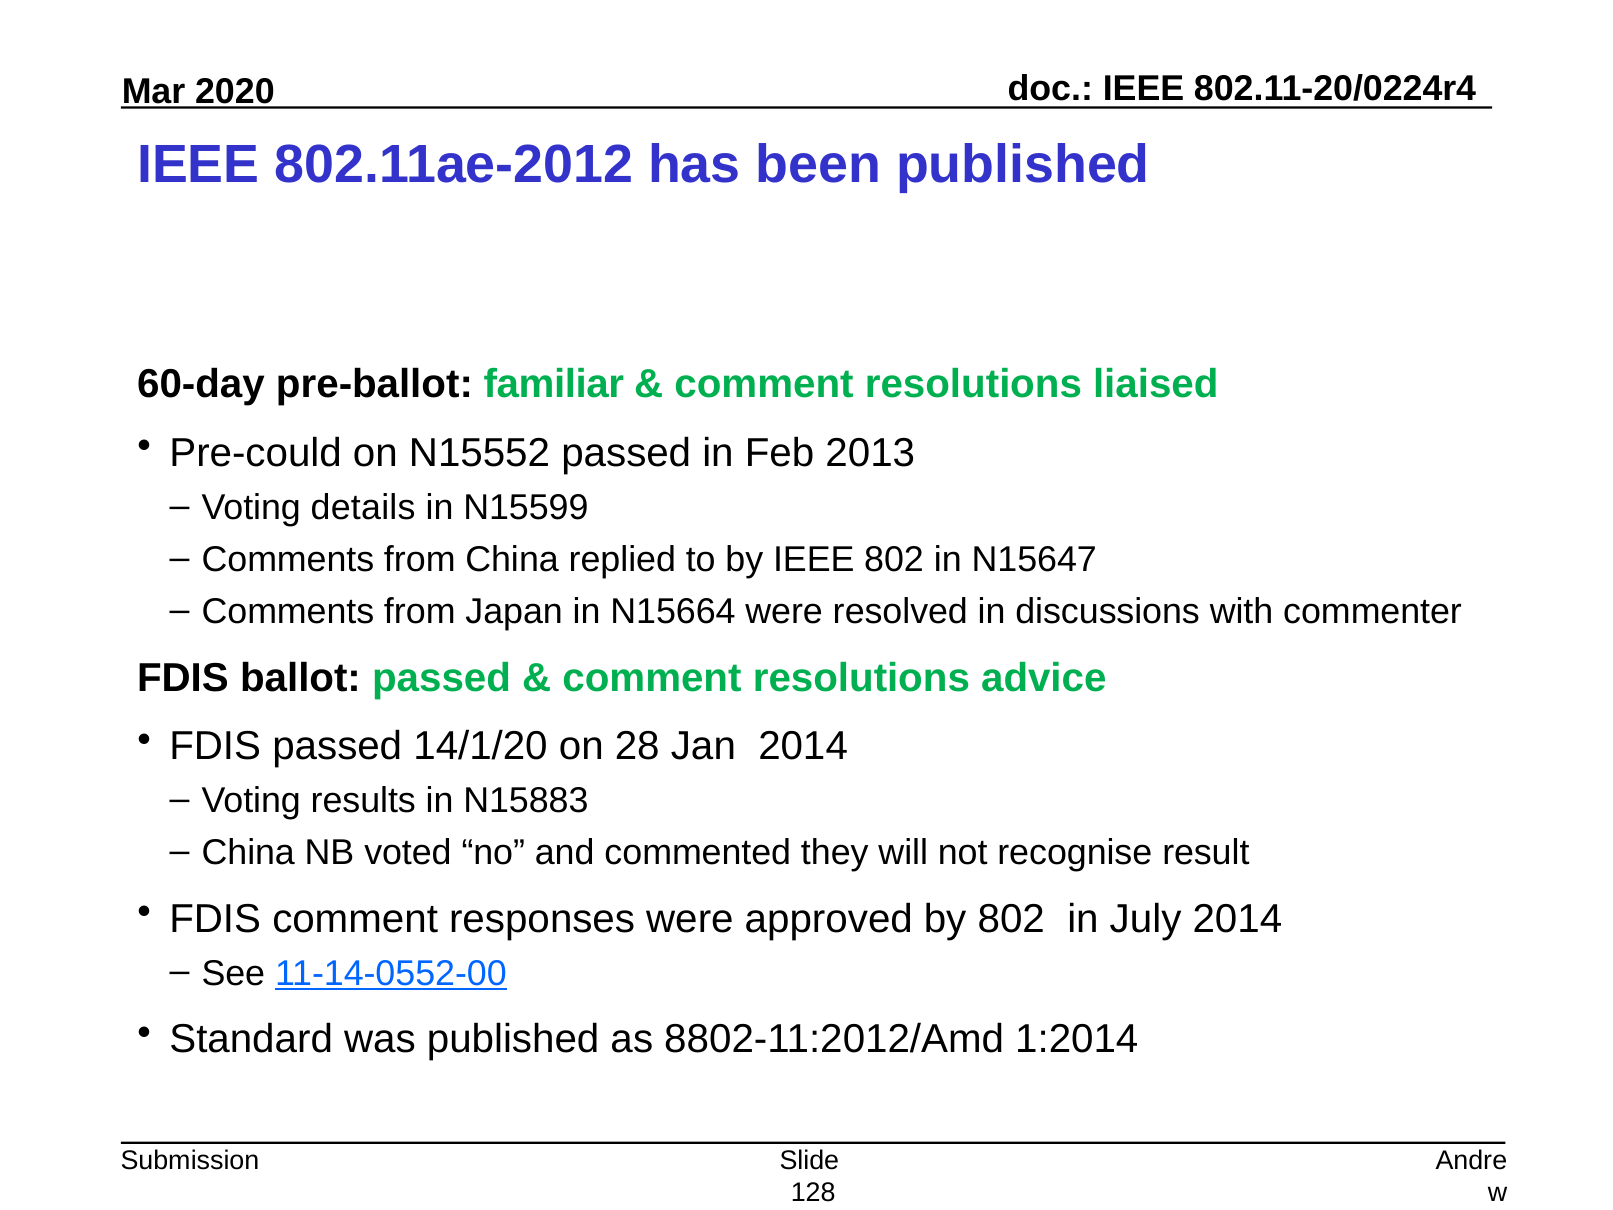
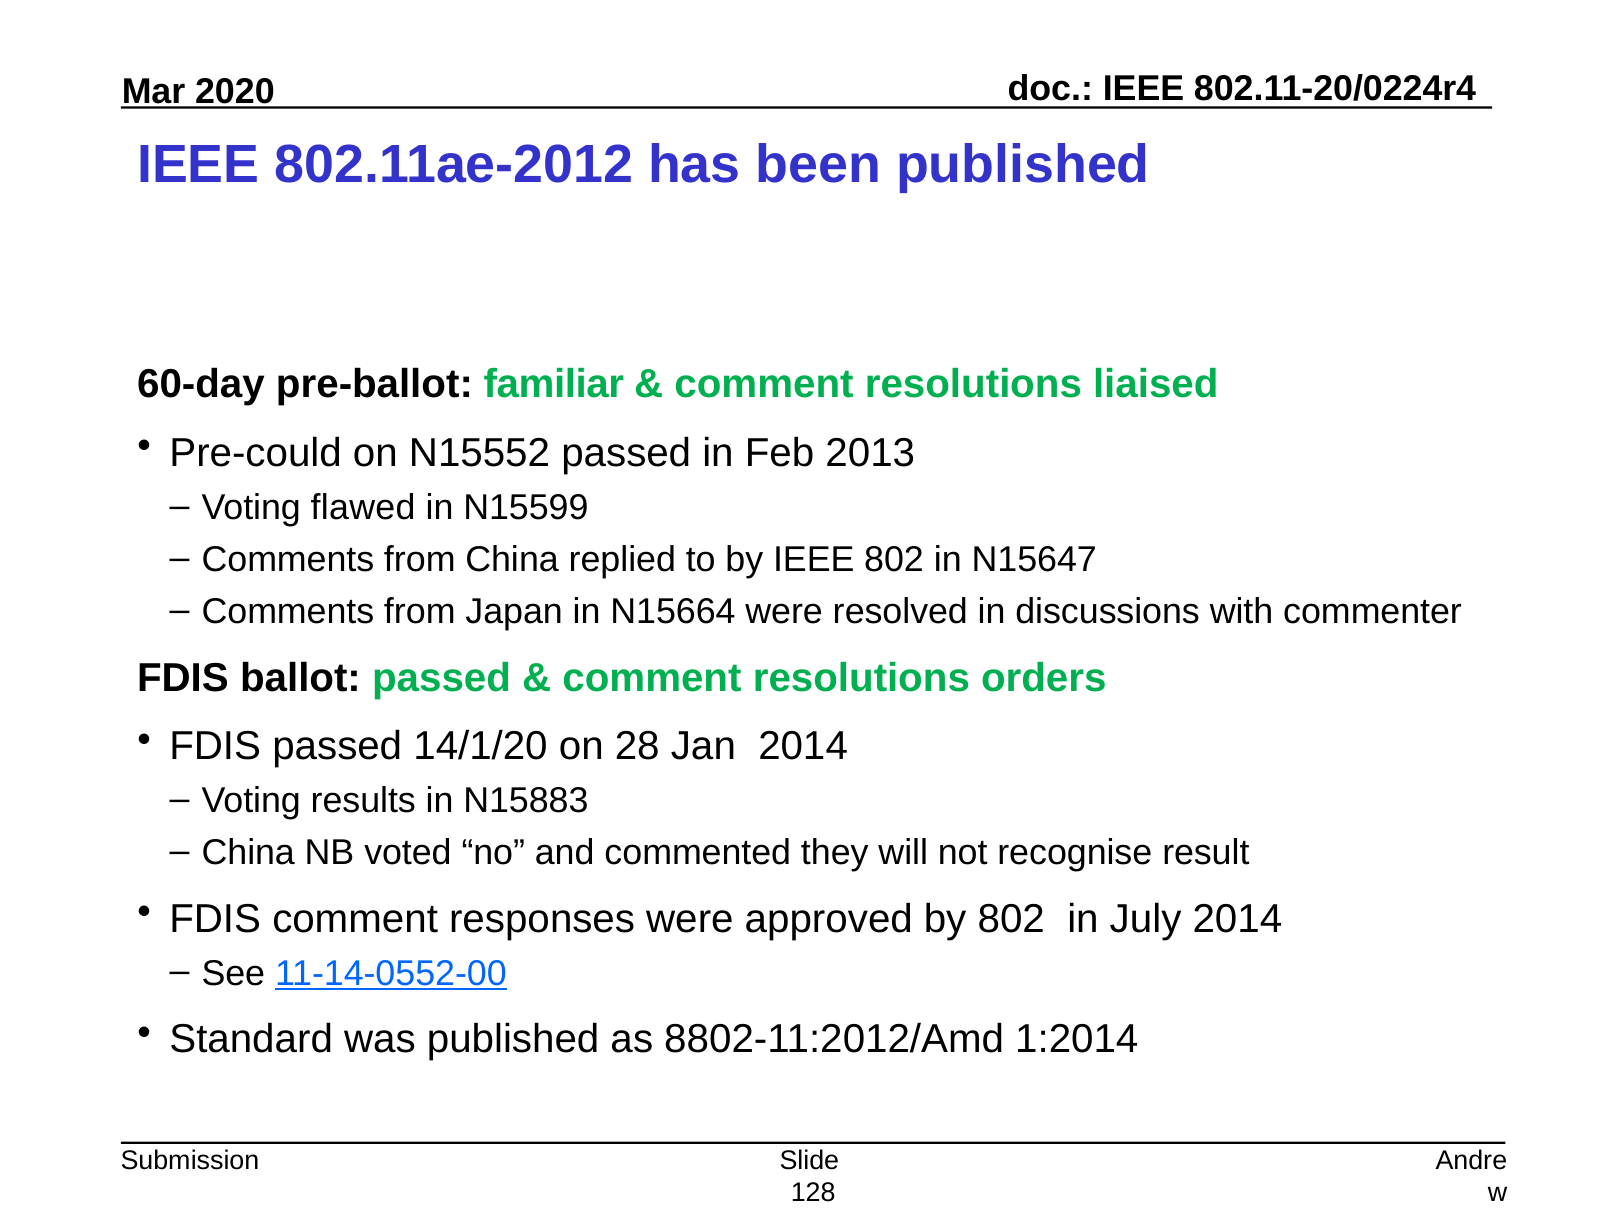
details: details -> flawed
advice: advice -> orders
